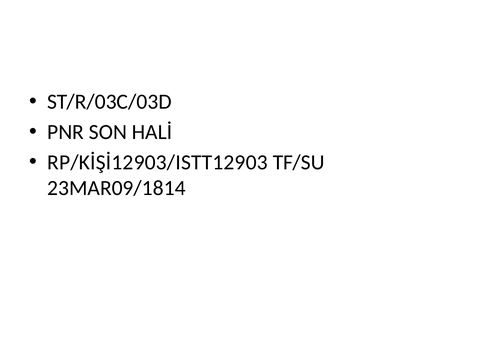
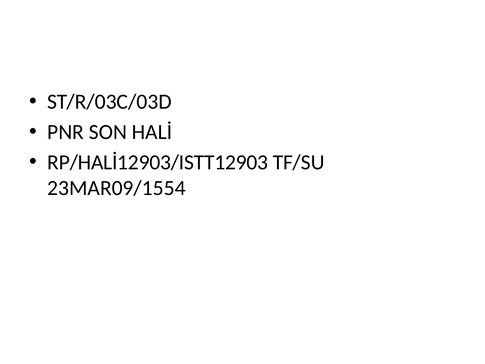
RP/KİŞİ12903/ISTT12903: RP/KİŞİ12903/ISTT12903 -> RP/HALİ12903/ISTT12903
23MAR09/1814: 23MAR09/1814 -> 23MAR09/1554
